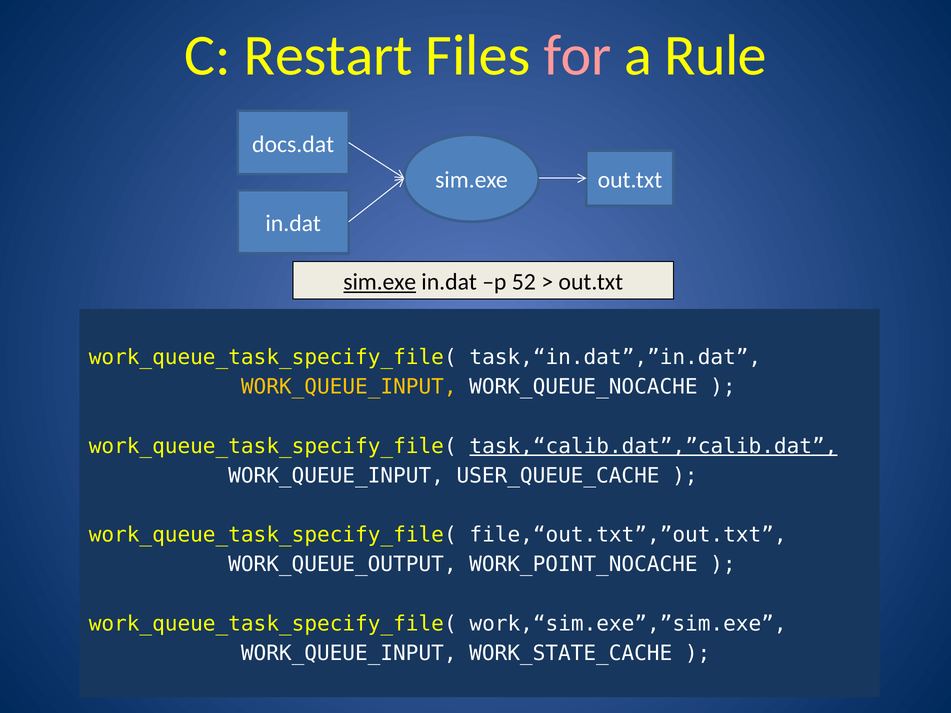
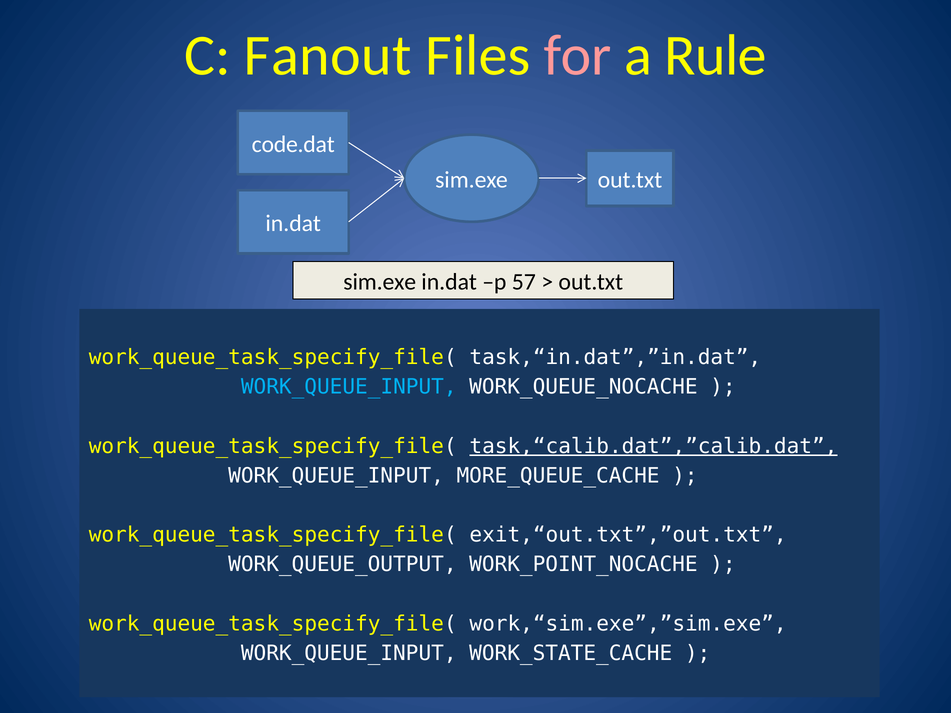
Restart: Restart -> Fanout
docs.dat: docs.dat -> code.dat
sim.exe at (380, 282) underline: present -> none
52: 52 -> 57
WORK_QUEUE_INPUT at (349, 387) colour: yellow -> light blue
USER_QUEUE_CACHE: USER_QUEUE_CACHE -> MORE_QUEUE_CACHE
file,“out.txt”,”out.txt: file,“out.txt”,”out.txt -> exit,“out.txt”,”out.txt
